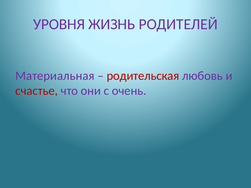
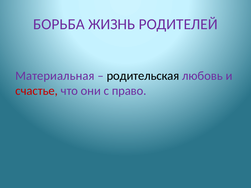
УРОВНЯ: УРОВНЯ -> БОРЬБА
родительская colour: red -> black
очень: очень -> право
